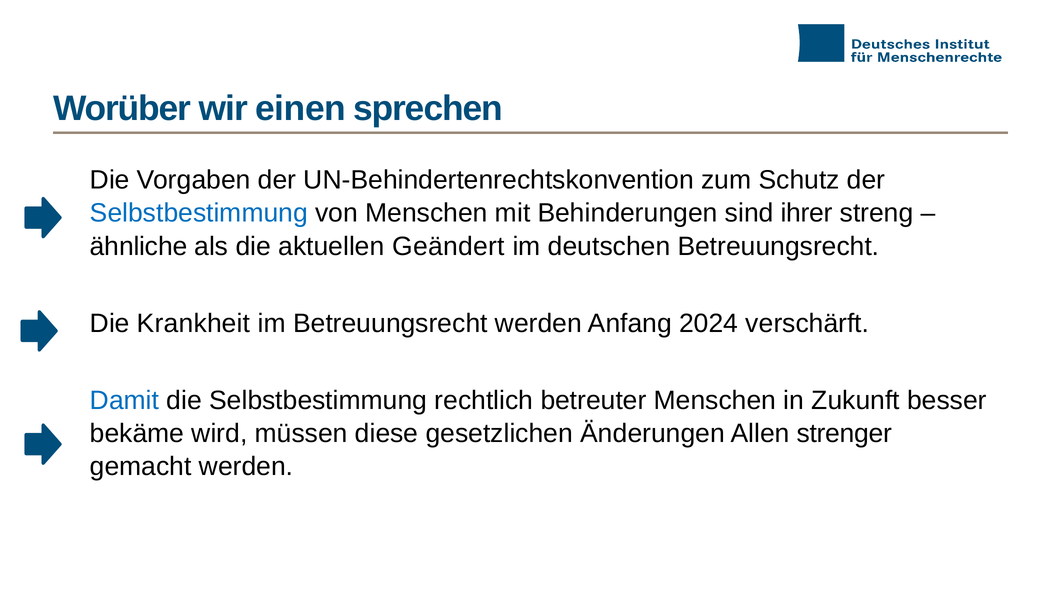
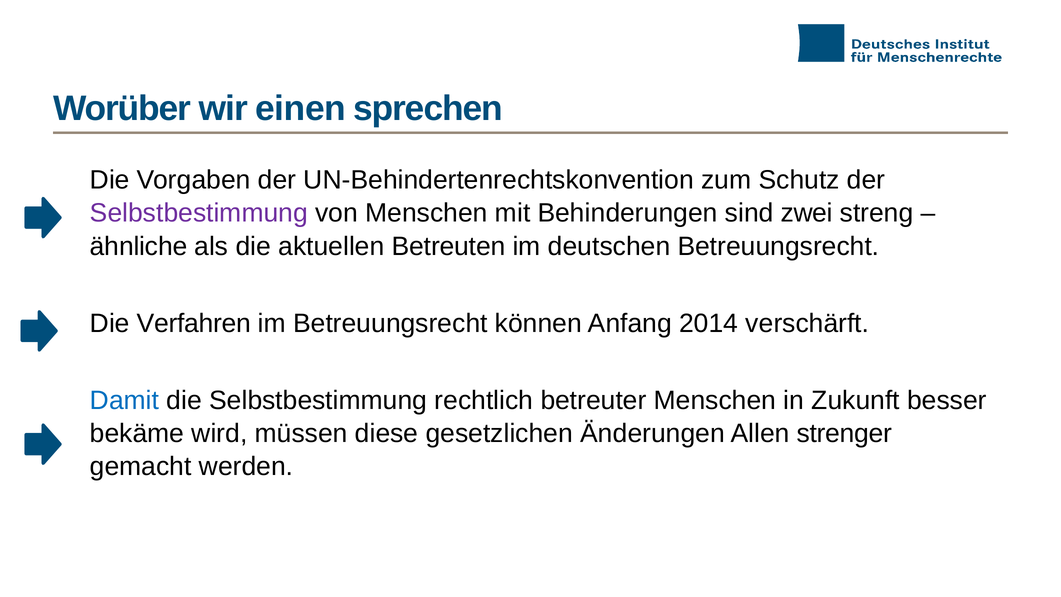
Selbstbestimmung at (199, 213) colour: blue -> purple
ihrer: ihrer -> zwei
Geändert: Geändert -> Betreuten
Krankheit: Krankheit -> Verfahren
Betreuungsrecht werden: werden -> können
2024: 2024 -> 2014
